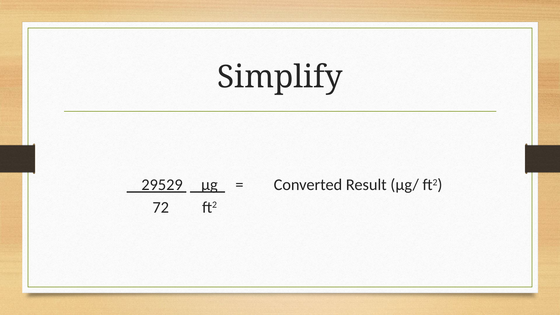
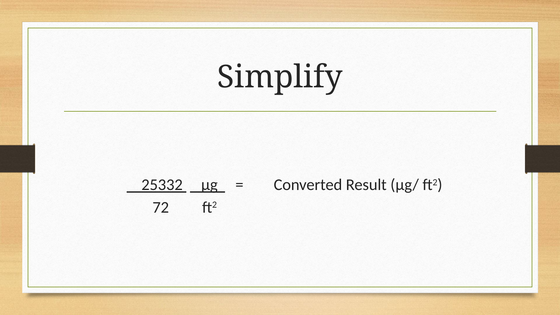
29529: 29529 -> 25332
